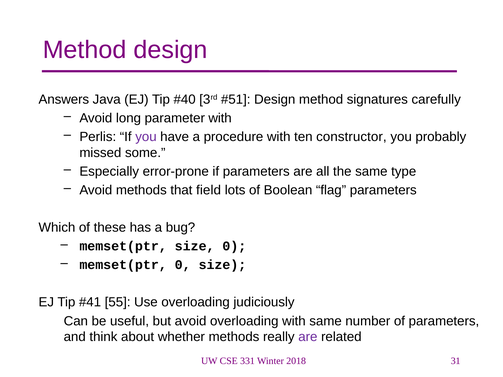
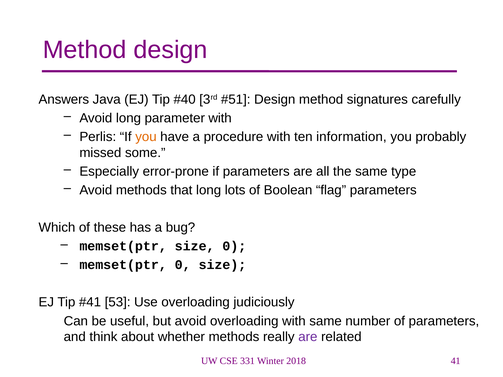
you at (146, 137) colour: purple -> orange
constructor: constructor -> information
that field: field -> long
55: 55 -> 53
31: 31 -> 41
